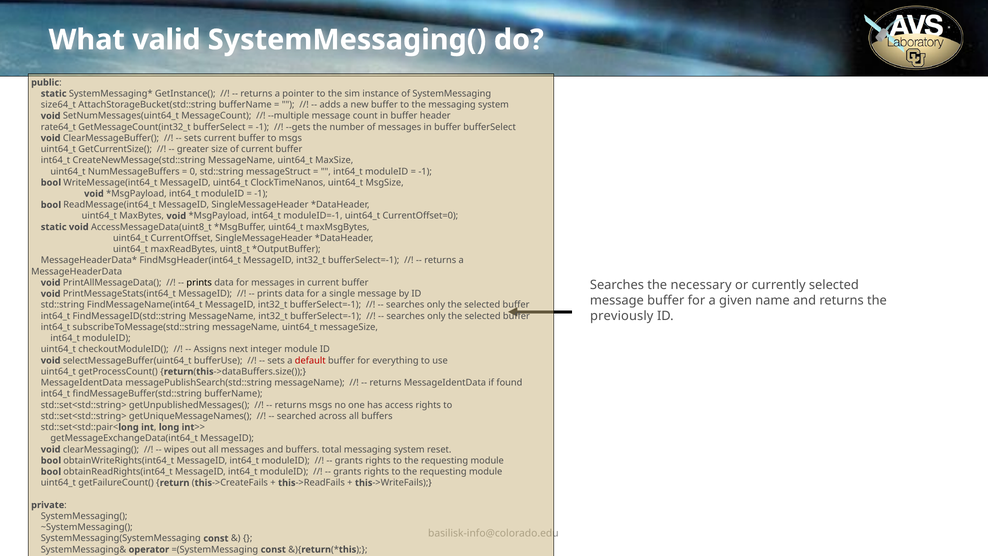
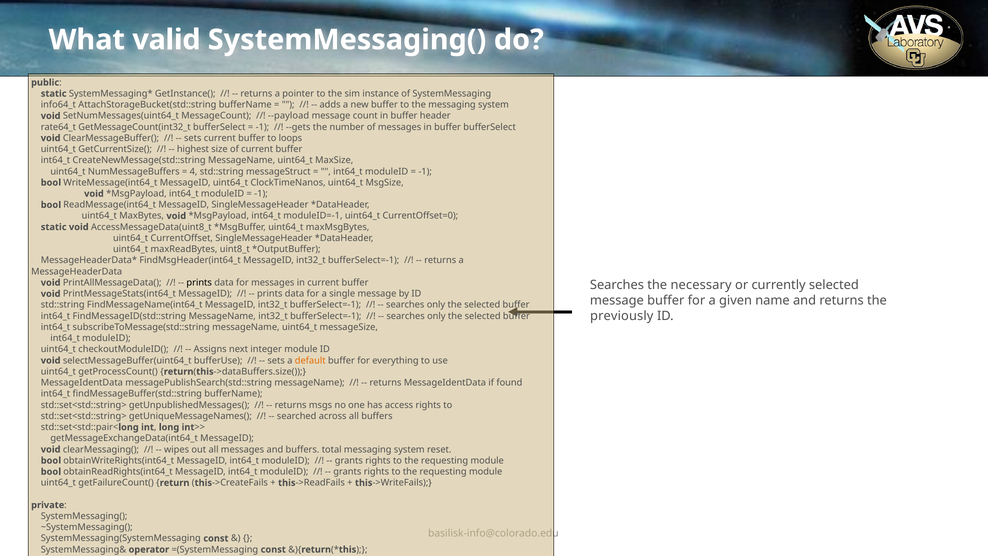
size64_t: size64_t -> info64_t
--multiple: --multiple -> --payload
to msgs: msgs -> loops
greater: greater -> highest
0: 0 -> 4
default colour: red -> orange
